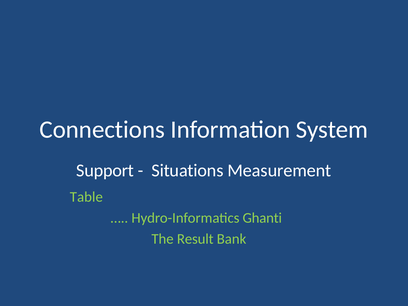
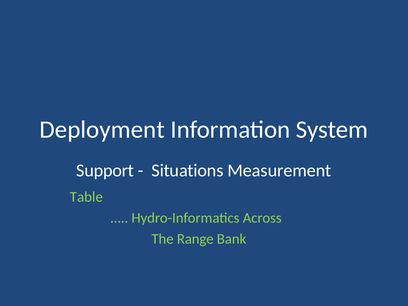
Connections: Connections -> Deployment
Ghanti: Ghanti -> Across
Result: Result -> Range
